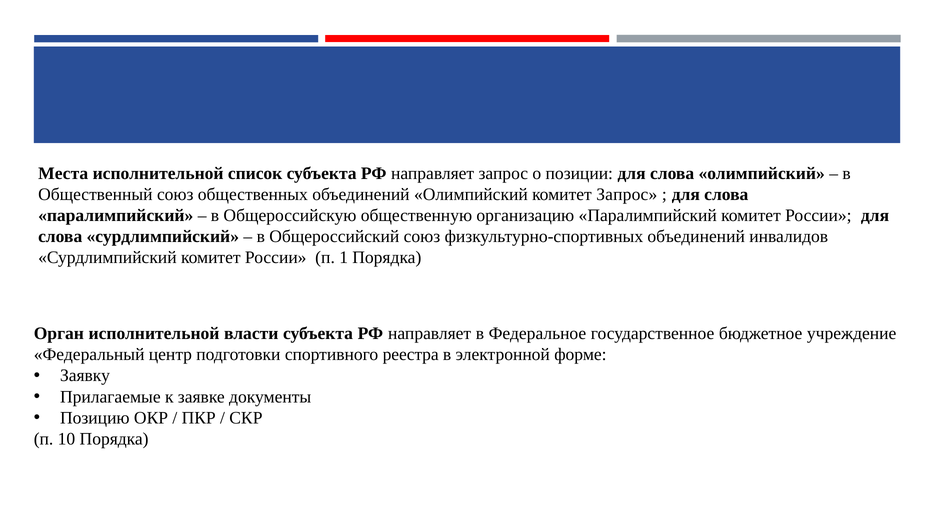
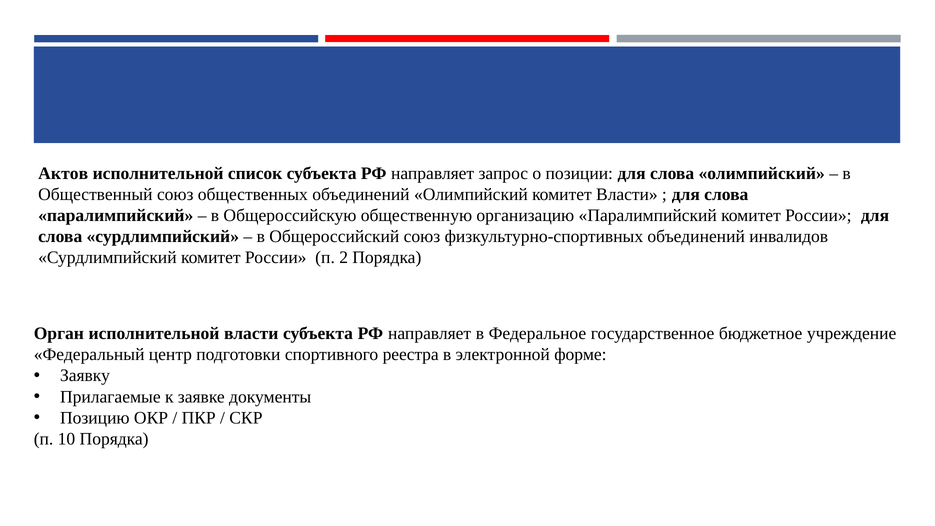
Места: Места -> Актов
комитет Запрос: Запрос -> Власти
1: 1 -> 2
